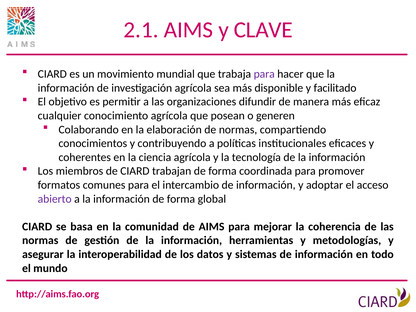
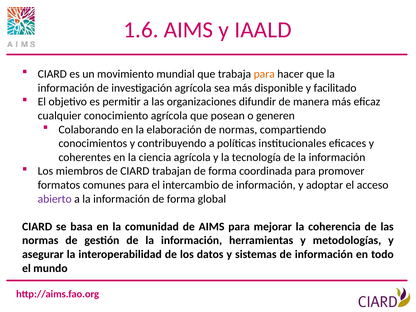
2.1: 2.1 -> 1.6
CLAVE: CLAVE -> IAALD
para at (264, 74) colour: purple -> orange
